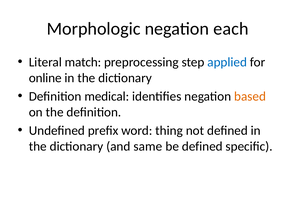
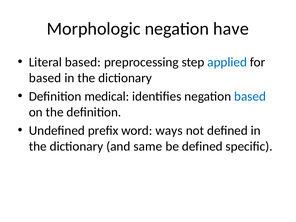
each: each -> have
Literal match: match -> based
online at (45, 78): online -> based
based at (250, 96) colour: orange -> blue
thing: thing -> ways
